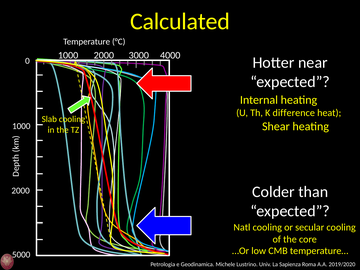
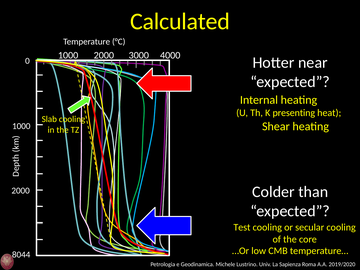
difference: difference -> presenting
Natl: Natl -> Test
5000: 5000 -> 8044
